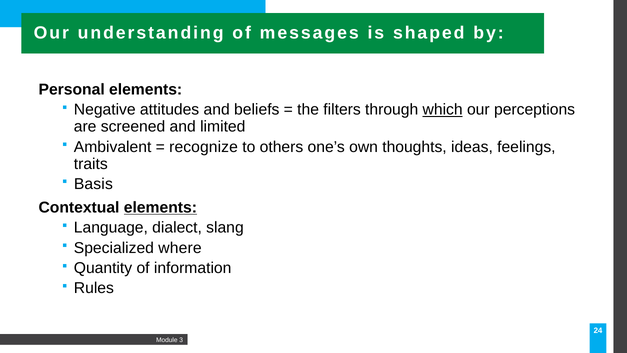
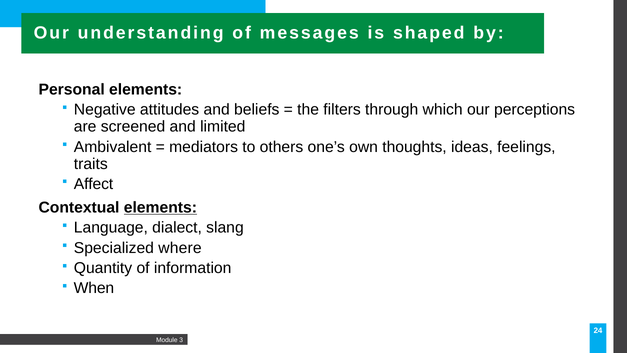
which underline: present -> none
recognize: recognize -> mediators
Basis: Basis -> Affect
Rules: Rules -> When
